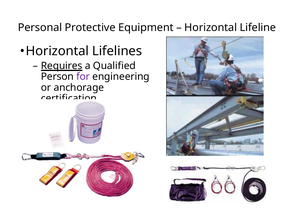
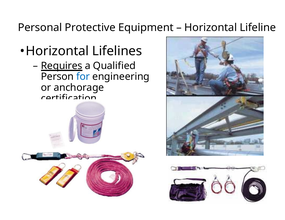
for colour: purple -> blue
